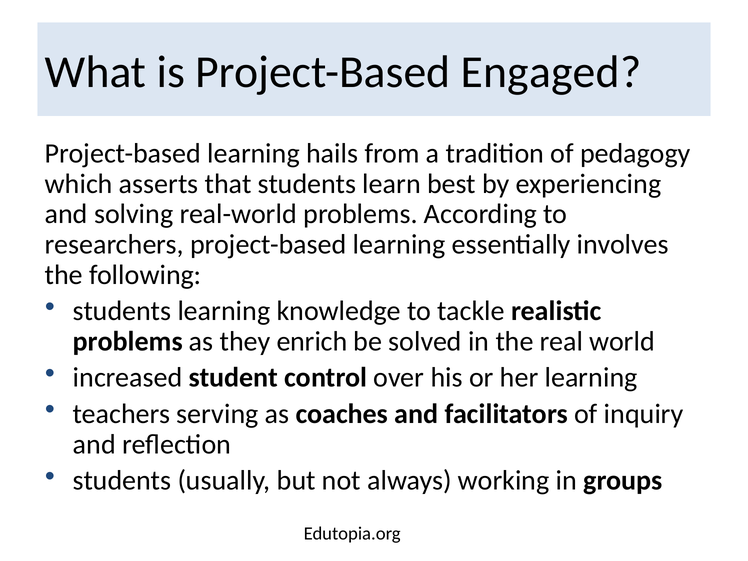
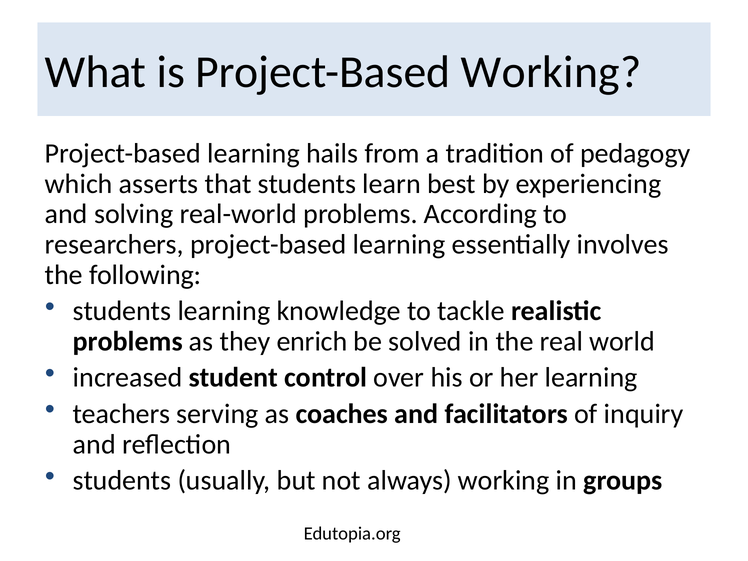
Project-Based Engaged: Engaged -> Working
